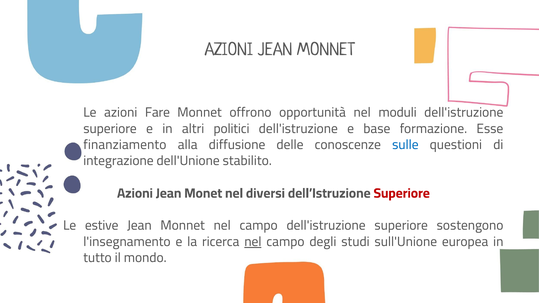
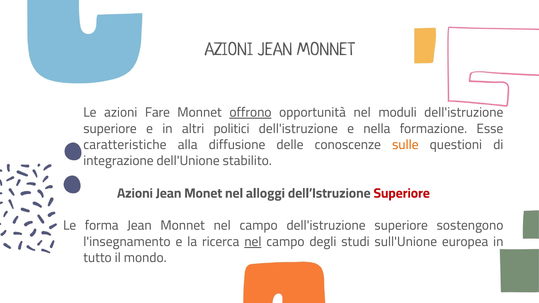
offrono underline: none -> present
base: base -> nella
finanziamento: finanziamento -> caratteristiche
sulle colour: blue -> orange
diversi: diversi -> alloggi
estive: estive -> forma
